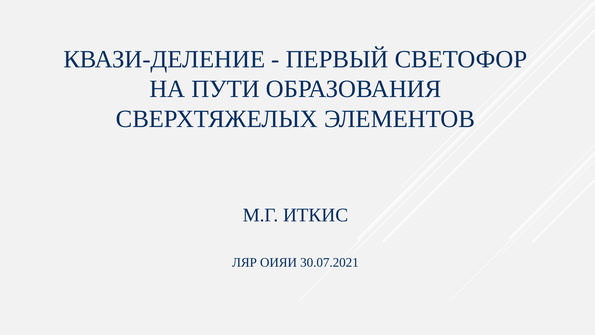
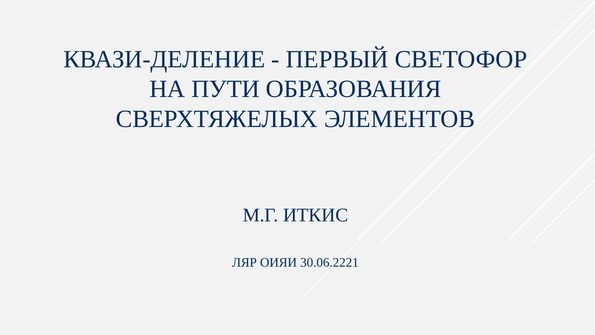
30.07.2021: 30.07.2021 -> 30.06.2221
